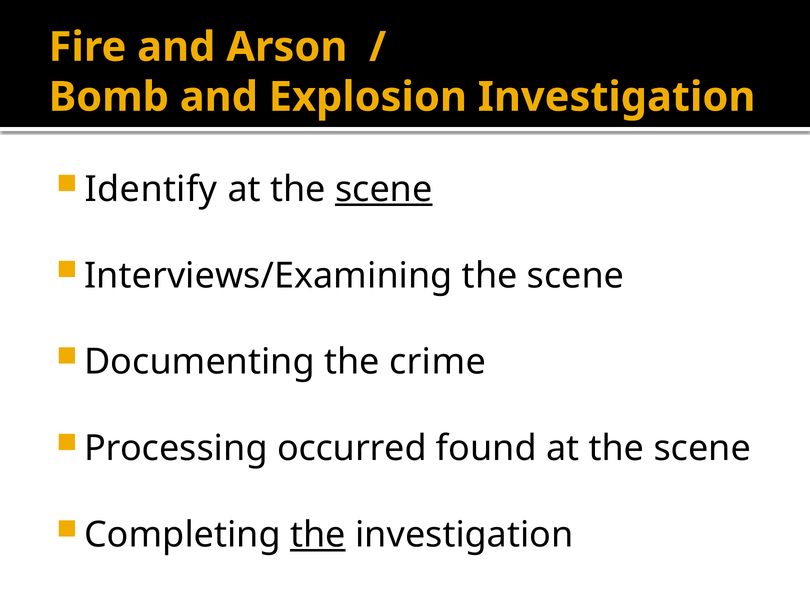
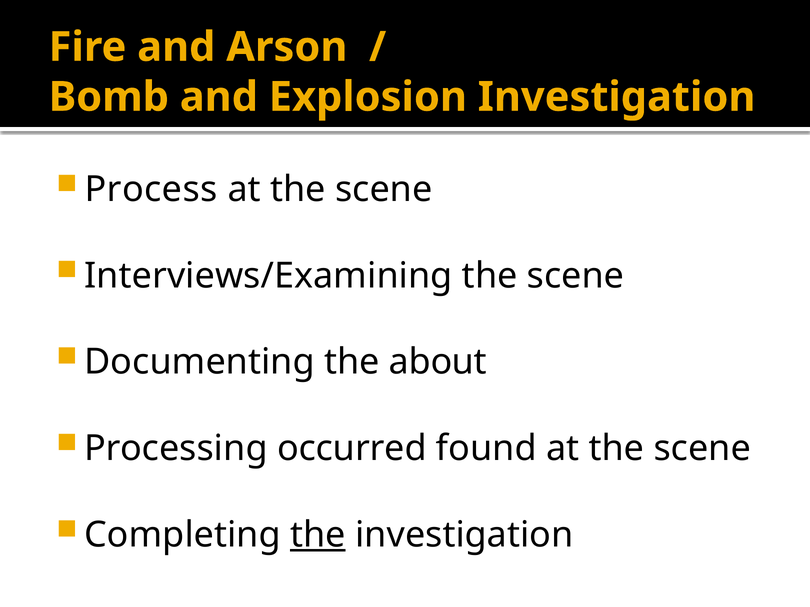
Identify: Identify -> Process
scene at (384, 189) underline: present -> none
crime: crime -> about
